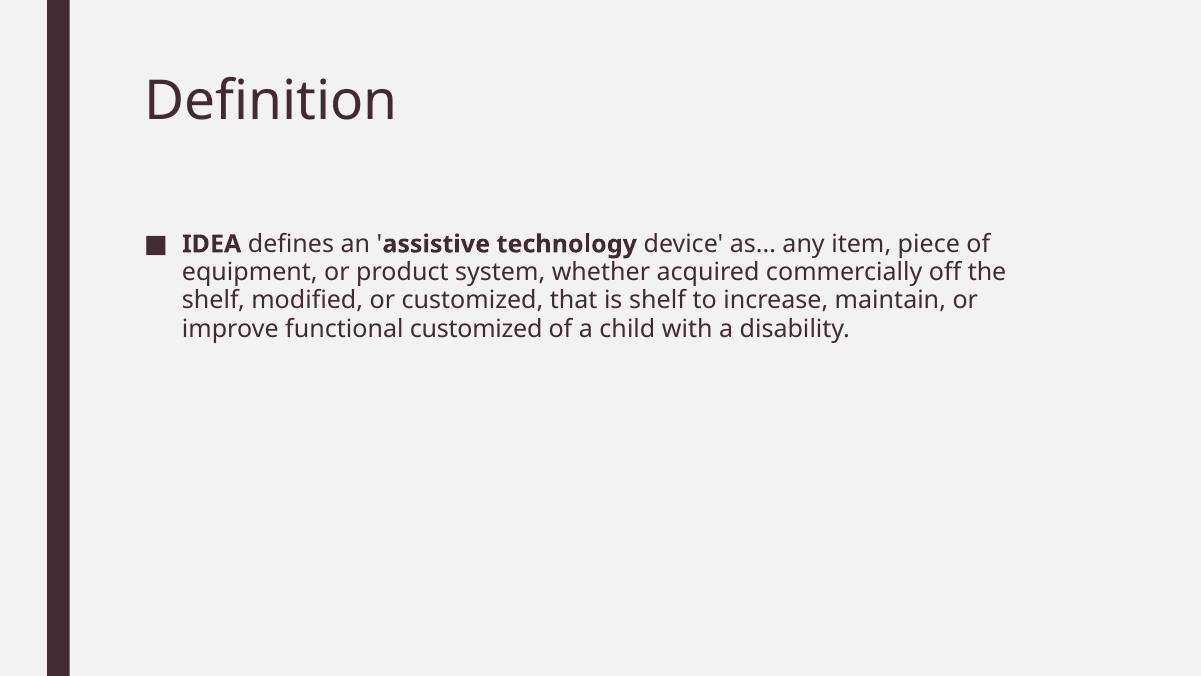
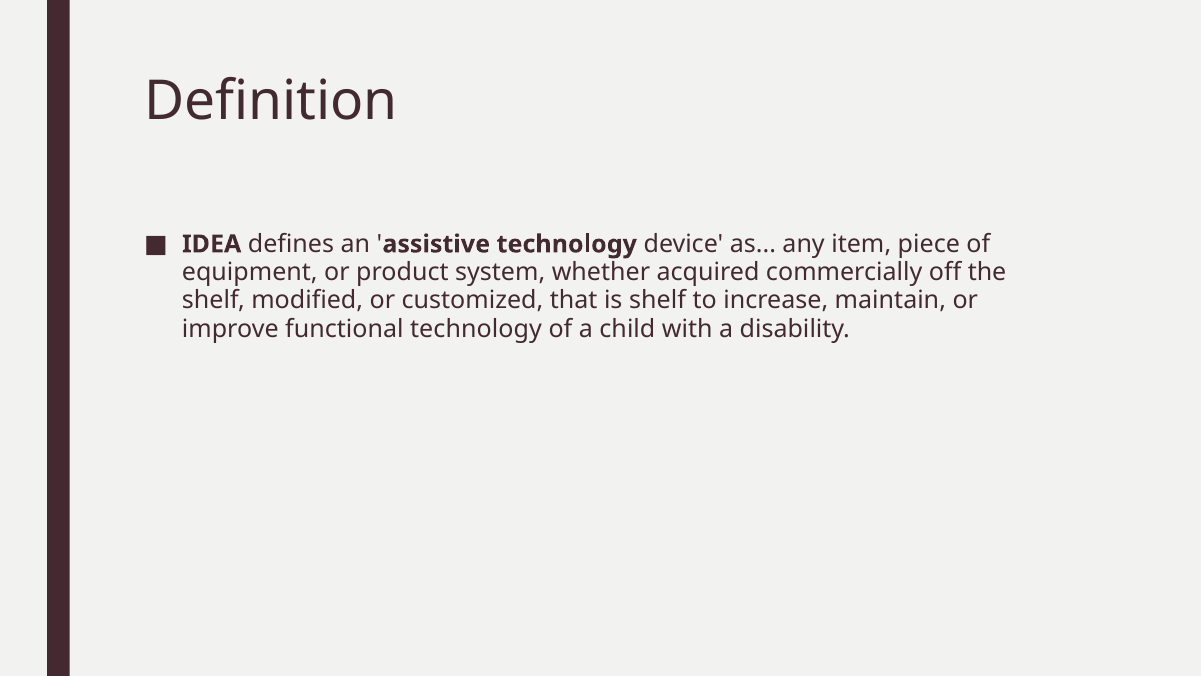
functional customized: customized -> technology
